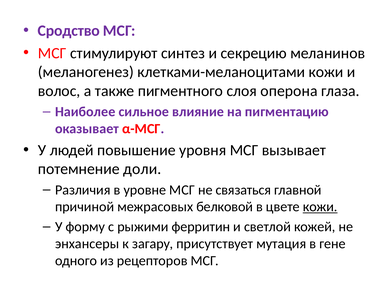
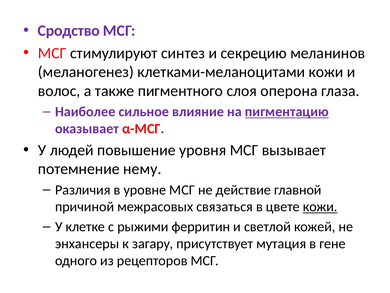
пигментацию underline: none -> present
доли: доли -> нему
связаться: связаться -> действие
белковой: белковой -> связаться
форму: форму -> клетке
